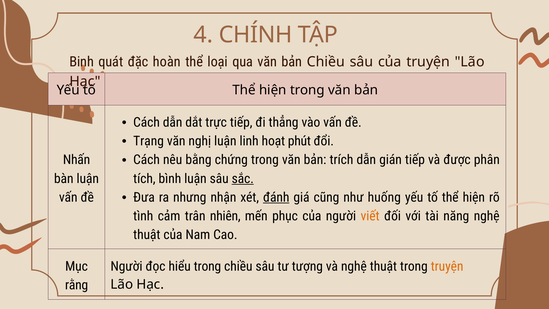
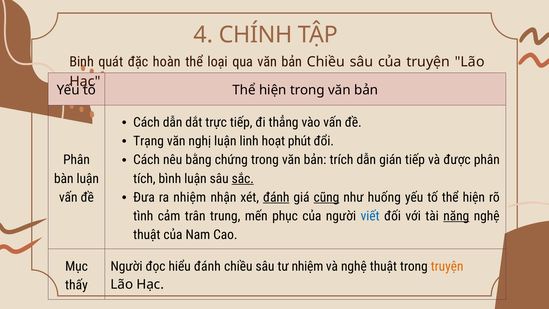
Nhấn at (77, 160): Nhấn -> Phân
ra nhưng: nhưng -> nhiệm
cũng underline: none -> present
nhiên: nhiên -> trung
viết colour: orange -> blue
năng underline: none -> present
hiểu trong: trong -> đánh
tư tượng: tượng -> nhiệm
rằng: rằng -> thấy
